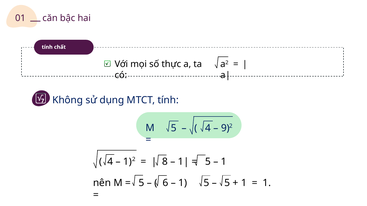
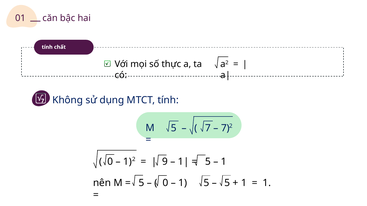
4 at (208, 128): 4 -> 7
9 at (225, 128): 9 -> 7
4 at (110, 162): 4 -> 0
8: 8 -> 9
6 at (165, 183): 6 -> 0
